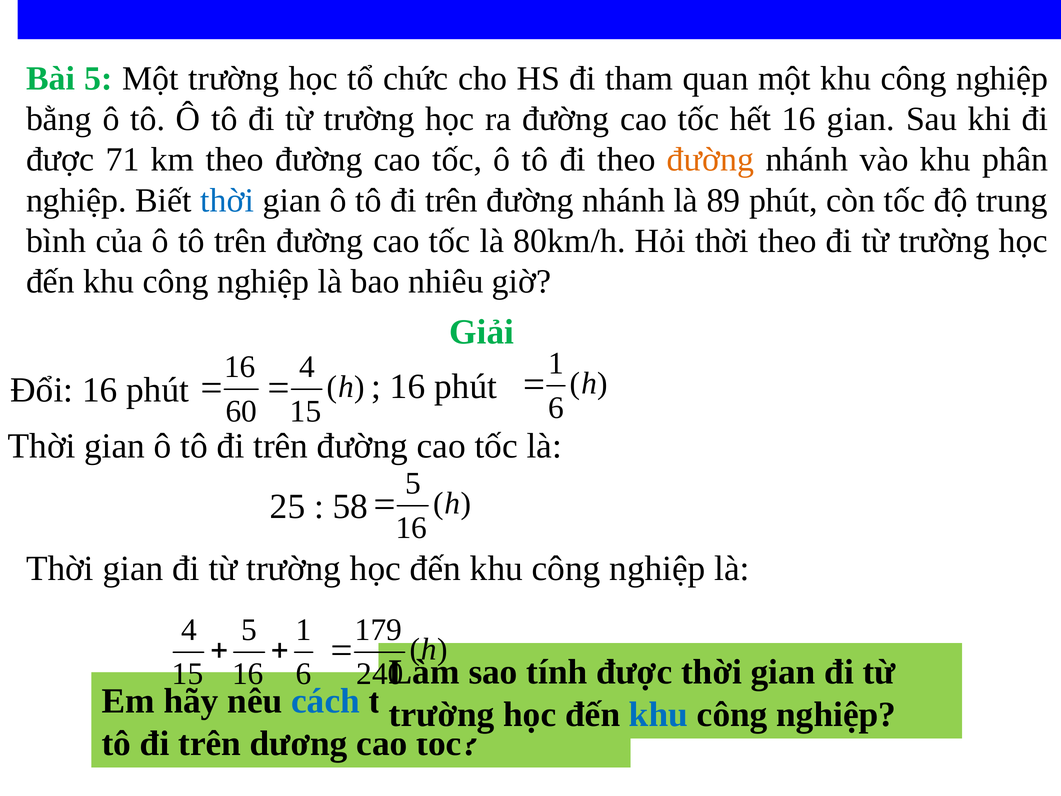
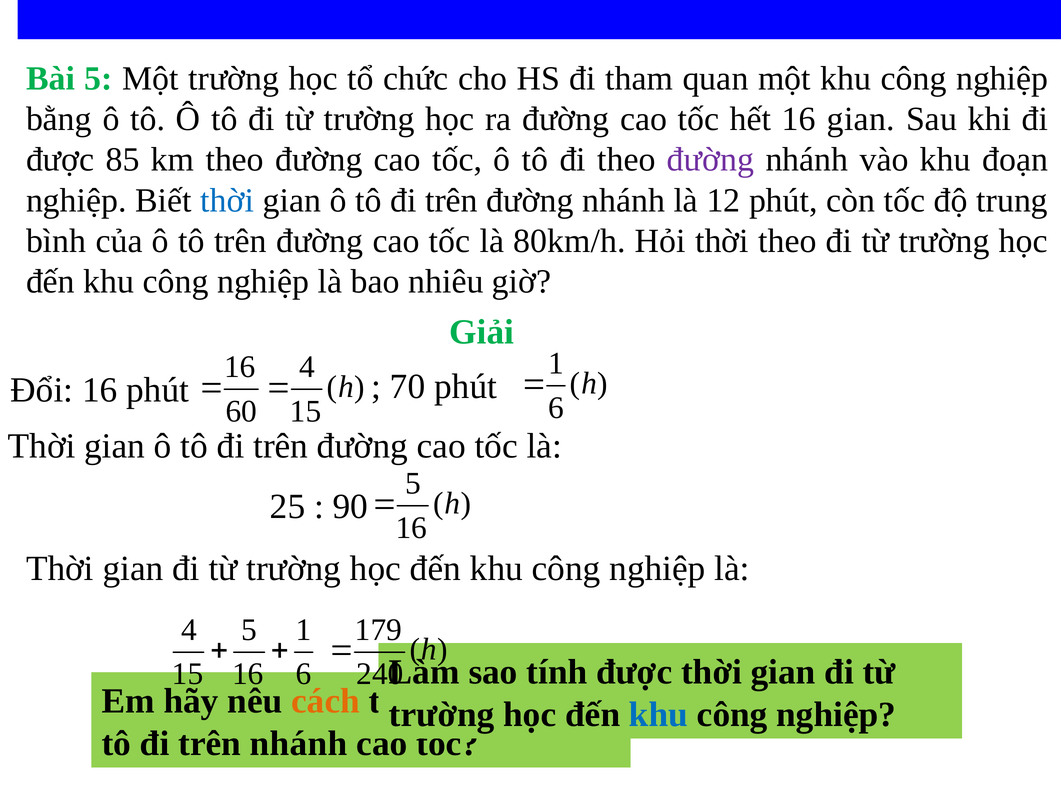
71: 71 -> 85
đường at (711, 160) colour: orange -> purple
phân: phân -> đoạn
89: 89 -> 12
16 at (408, 386): 16 -> 70
58: 58 -> 90
cách colour: blue -> orange
trên dương: dương -> nhánh
